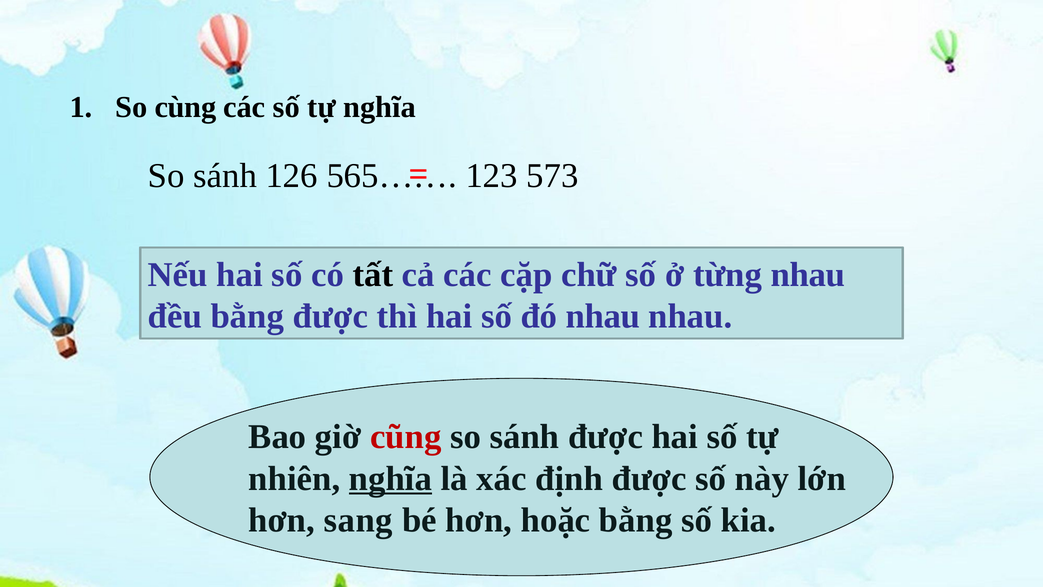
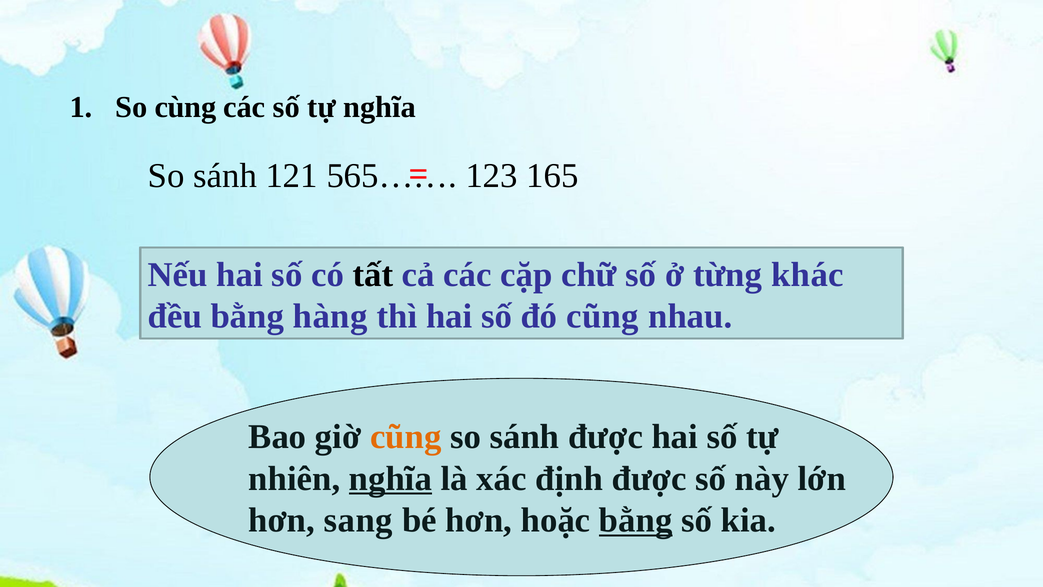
126: 126 -> 121
573: 573 -> 165
từng nhau: nhau -> khác
bằng được: được -> hàng
đó nhau: nhau -> cũng
cũng at (406, 437) colour: red -> orange
bằng at (636, 520) underline: none -> present
